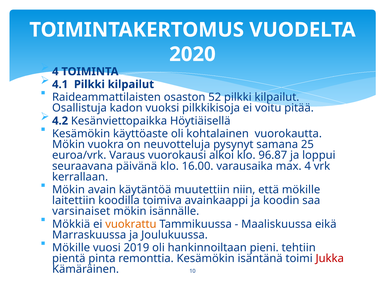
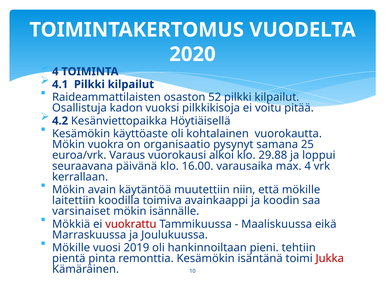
neuvotteluja: neuvotteluja -> organisaatio
96.87: 96.87 -> 29.88
vuokrattu colour: orange -> red
